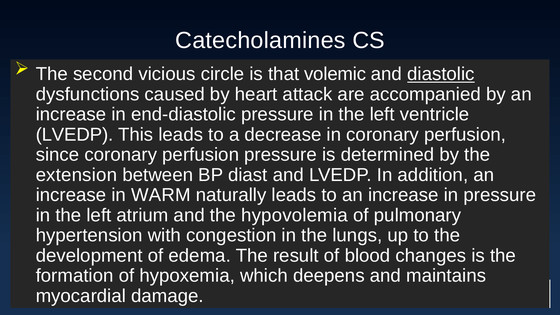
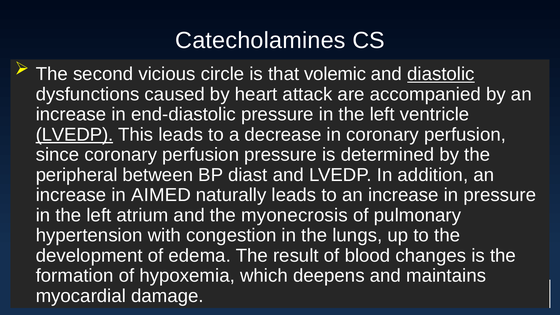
LVEDP at (74, 135) underline: none -> present
extension: extension -> peripheral
WARM: WARM -> AIMED
hypovolemia: hypovolemia -> myonecrosis
